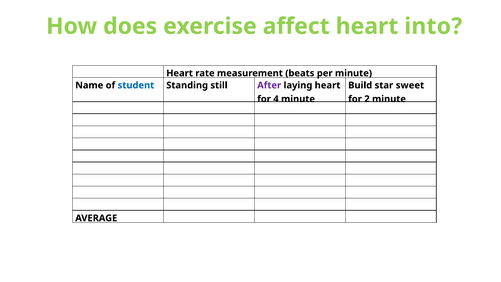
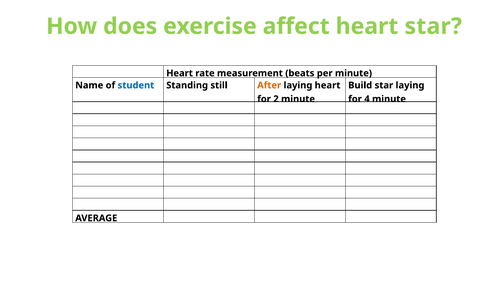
heart into: into -> star
After colour: purple -> orange
star sweet: sweet -> laying
4: 4 -> 2
2: 2 -> 4
